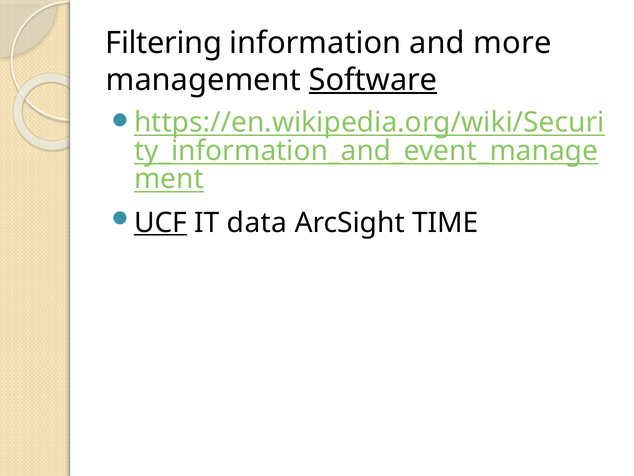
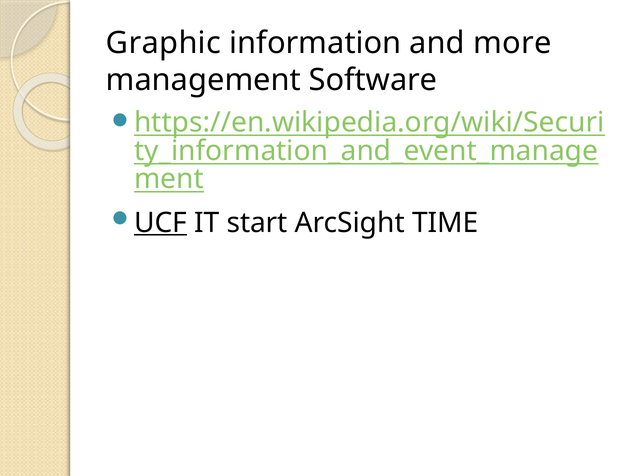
Filtering: Filtering -> Graphic
Software underline: present -> none
data: data -> start
